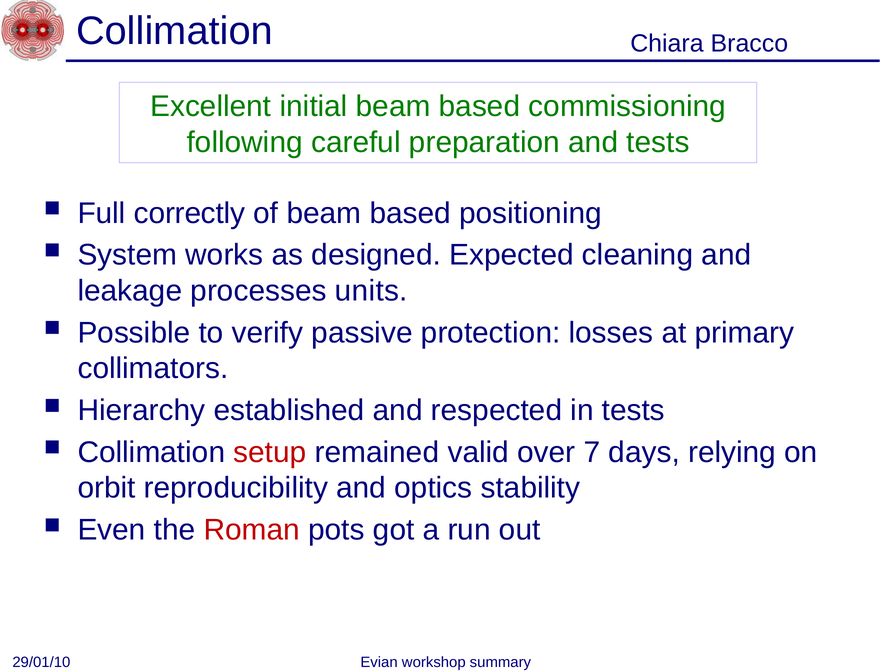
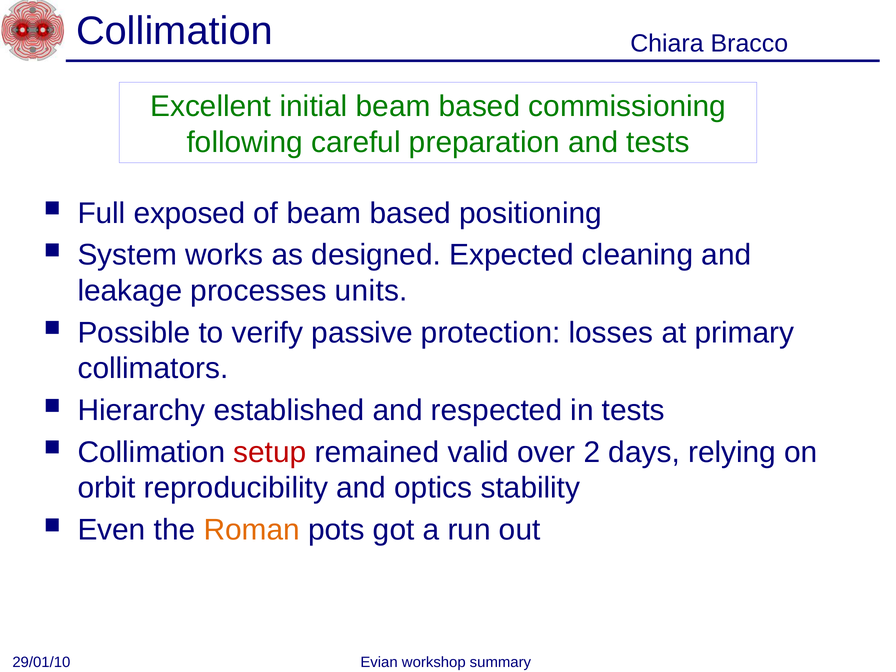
correctly: correctly -> exposed
7: 7 -> 2
Roman colour: red -> orange
